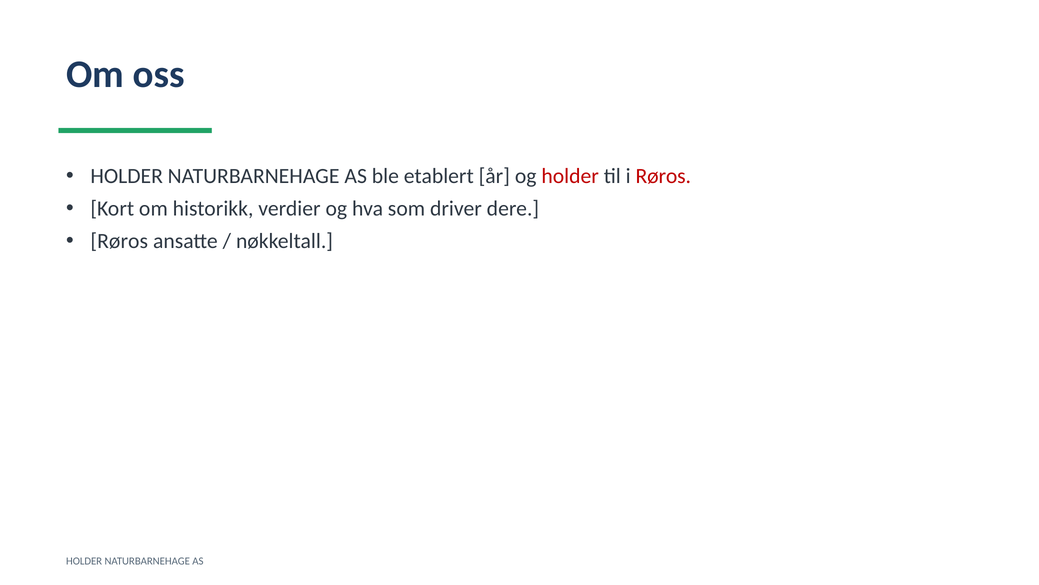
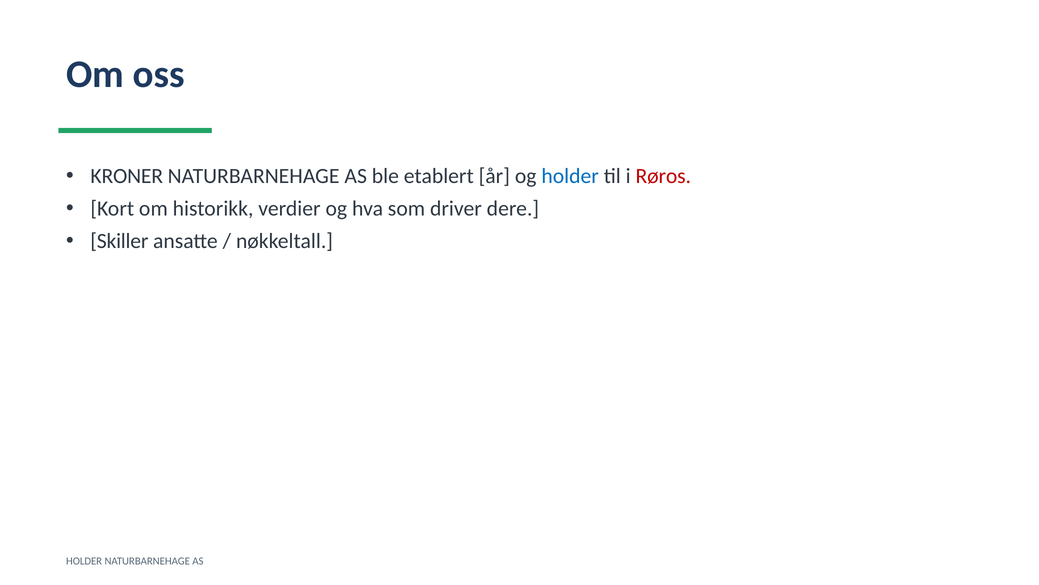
HOLDER at (127, 176): HOLDER -> KRONER
holder at (570, 176) colour: red -> blue
Røros at (119, 241): Røros -> Skiller
